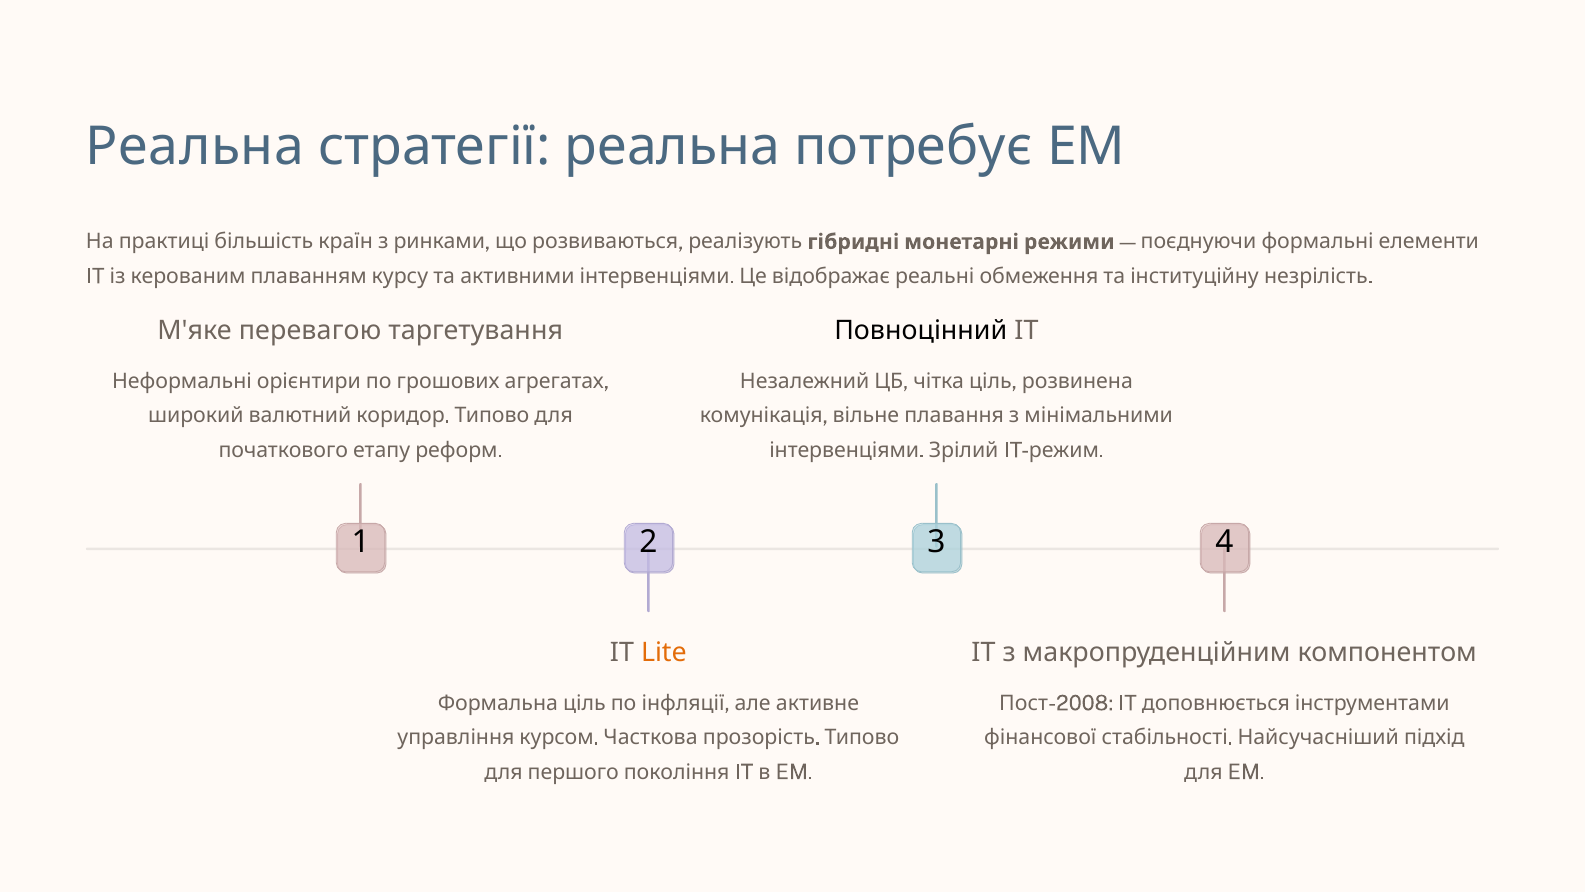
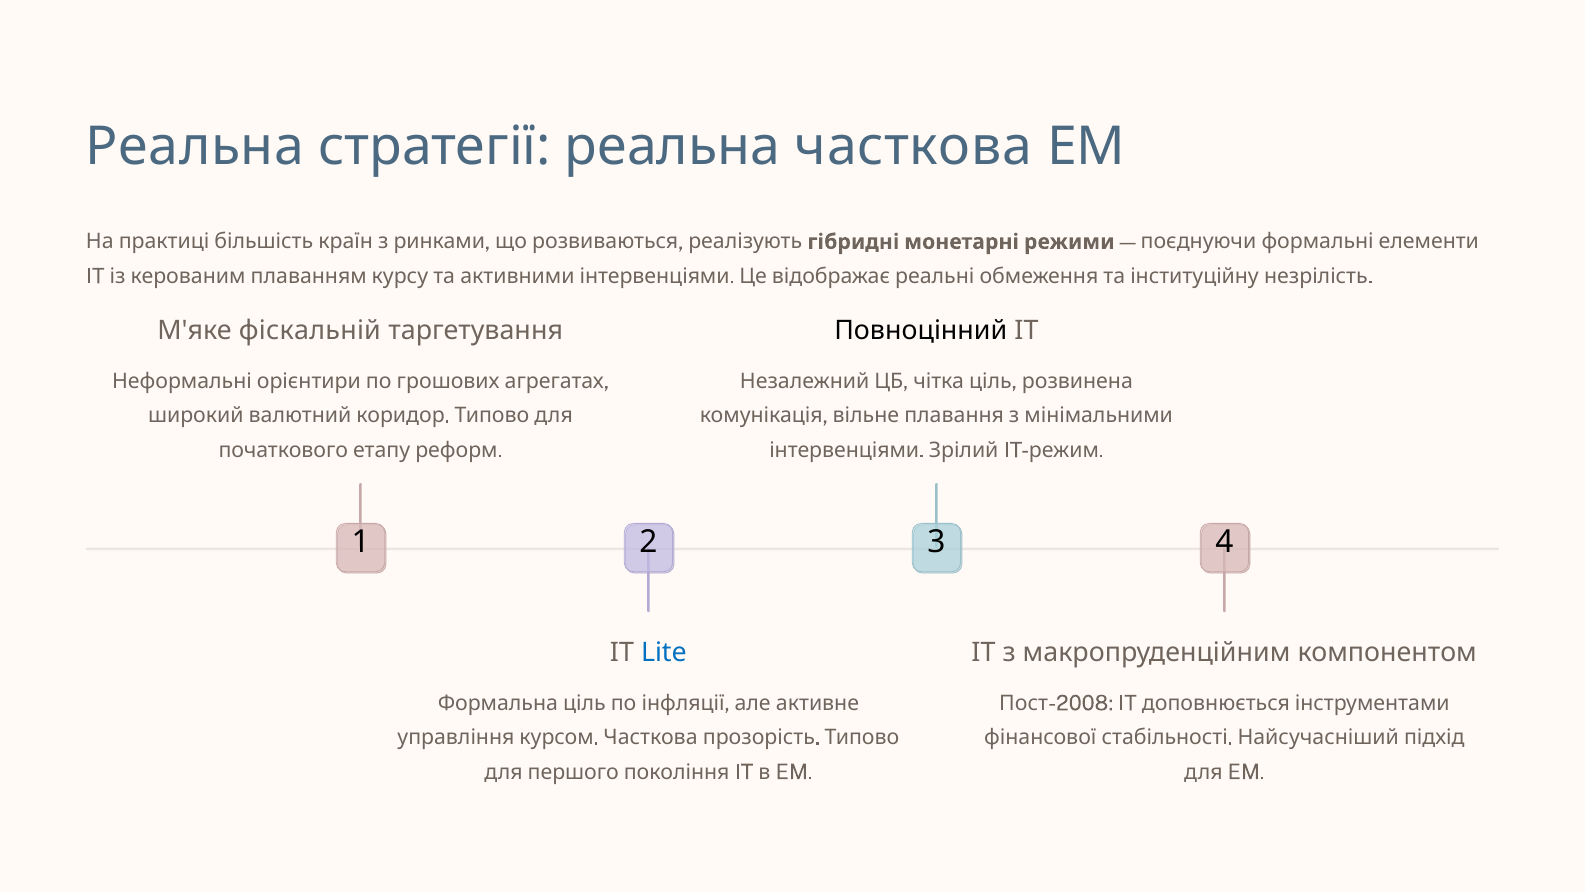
потребує: потребує -> часткова
перевагою: перевагою -> фіскальній
Lite colour: orange -> blue
